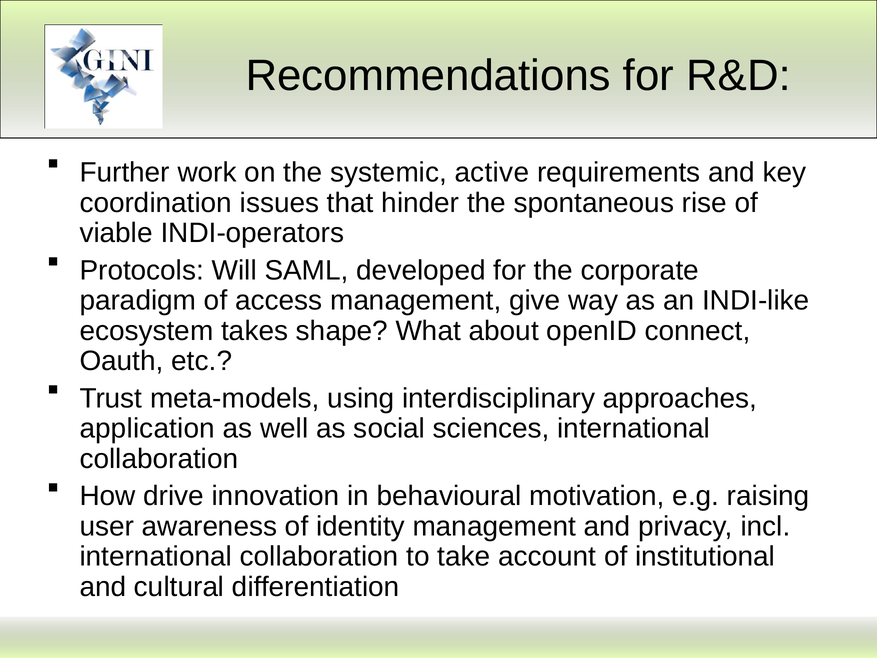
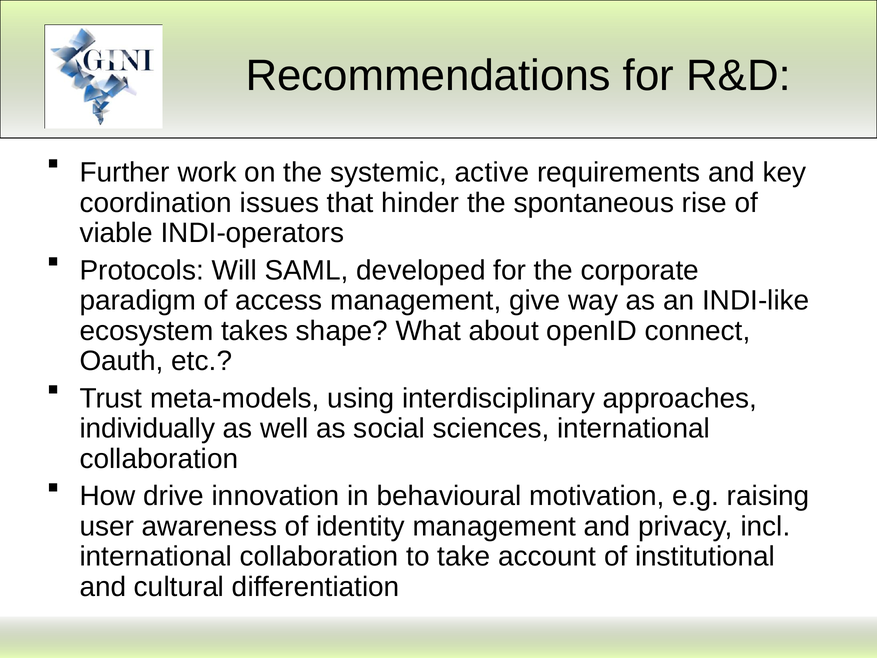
application: application -> individually
